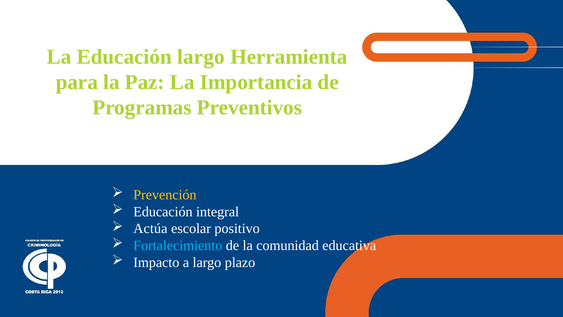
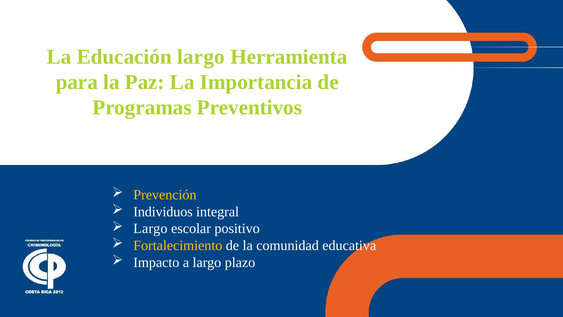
Educación at (163, 212): Educación -> Individuos
Actúa at (150, 228): Actúa -> Largo
Fortalecimiento colour: light blue -> yellow
